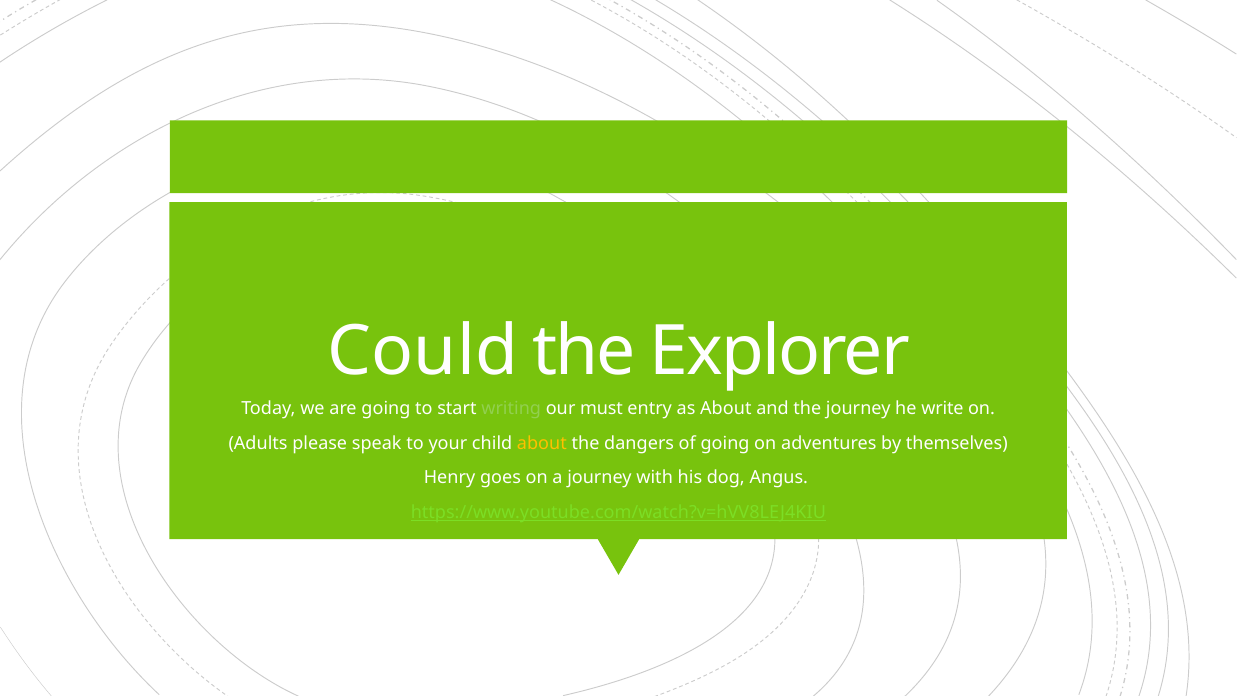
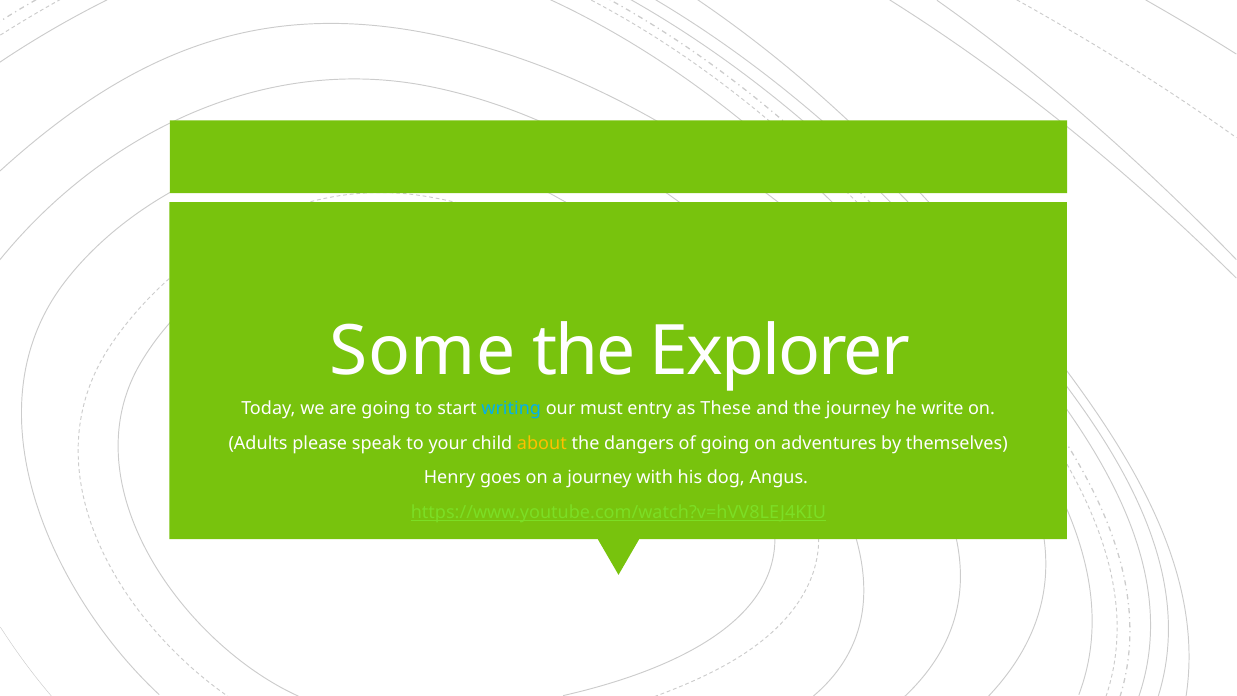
Could: Could -> Some
writing colour: light green -> light blue
as About: About -> These
